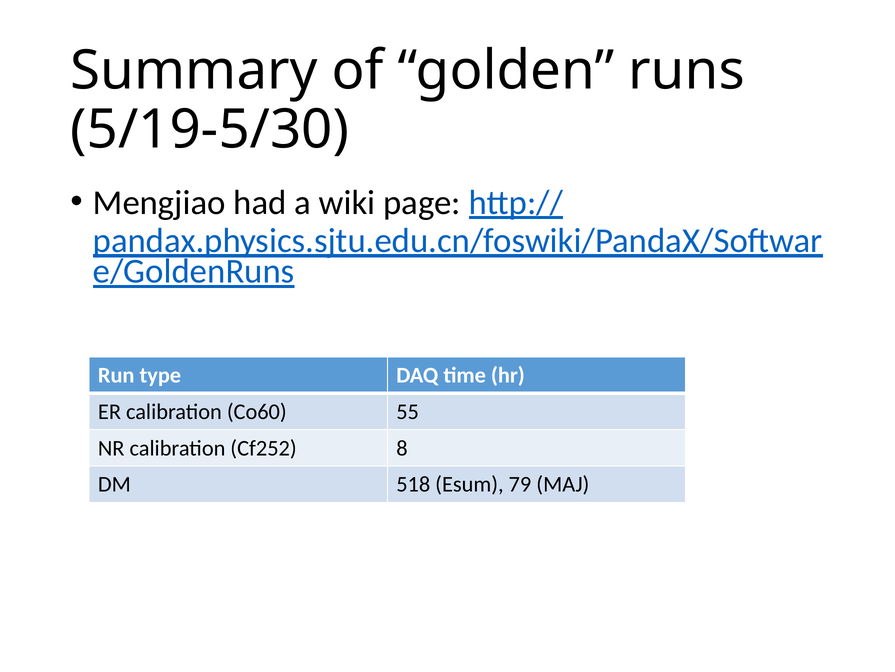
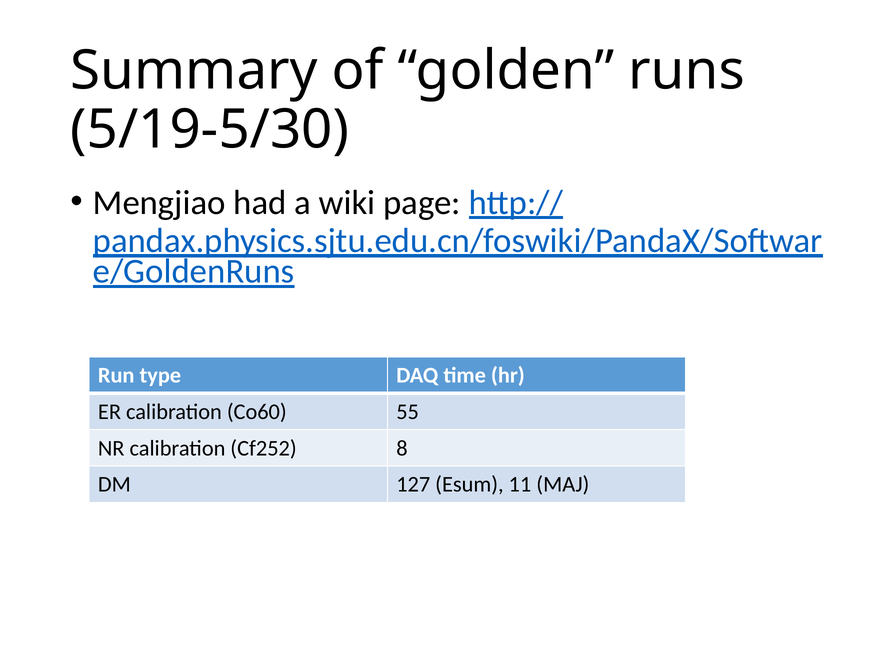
518: 518 -> 127
79: 79 -> 11
